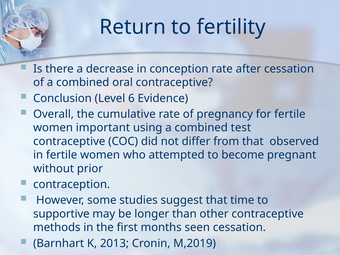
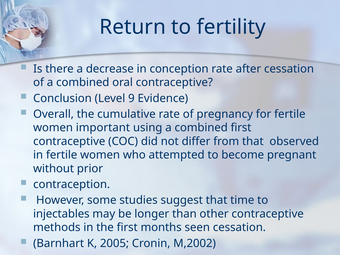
6: 6 -> 9
combined test: test -> first
supportive: supportive -> injectables
2013: 2013 -> 2005
M,2019: M,2019 -> M,2002
